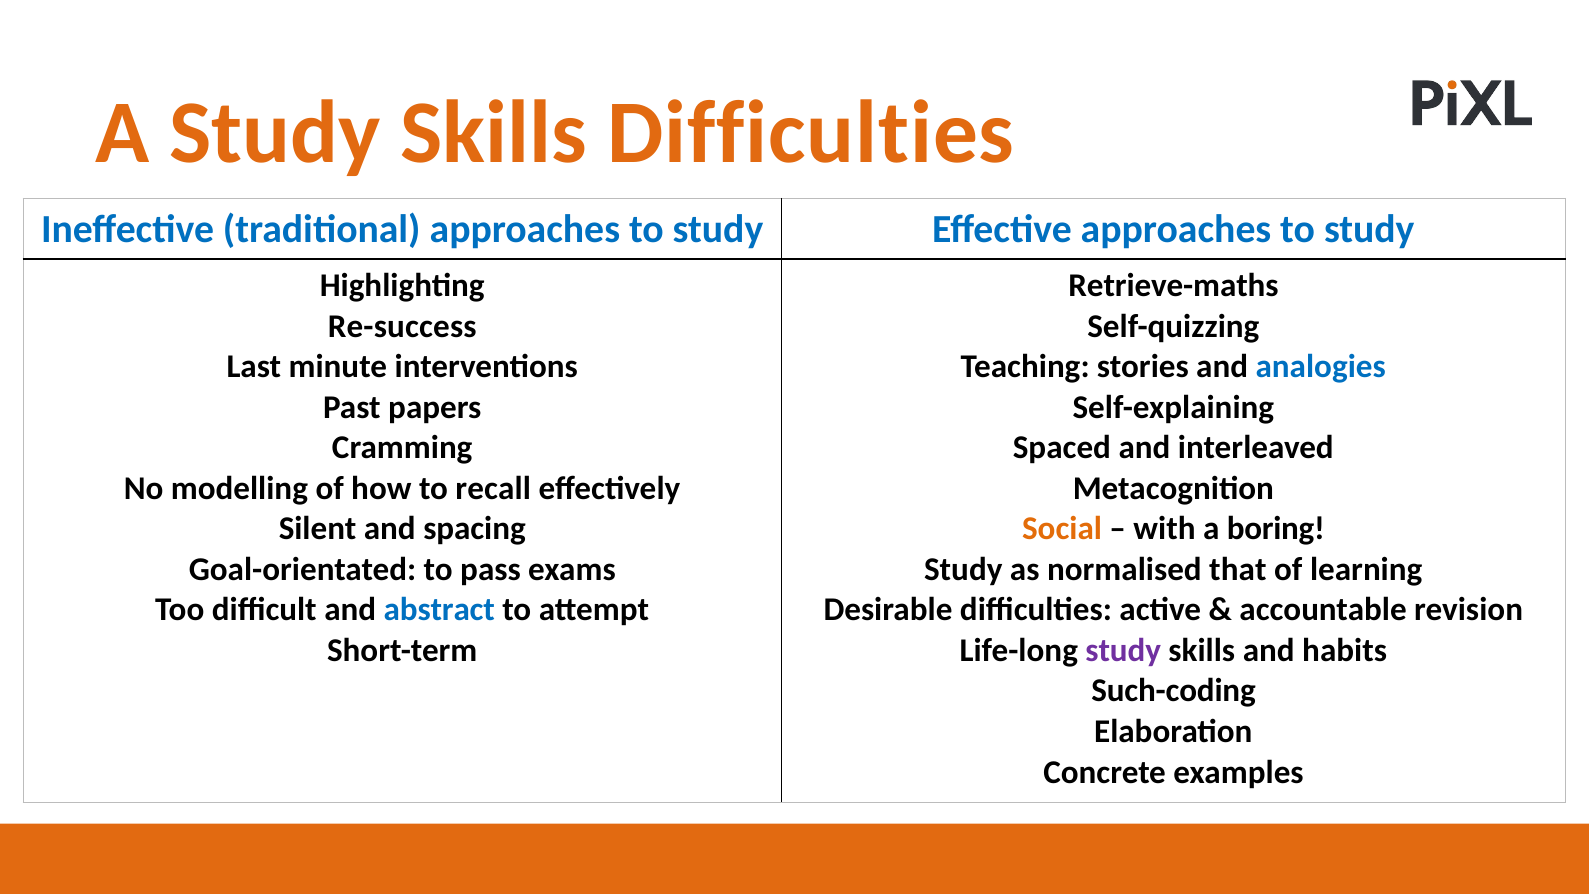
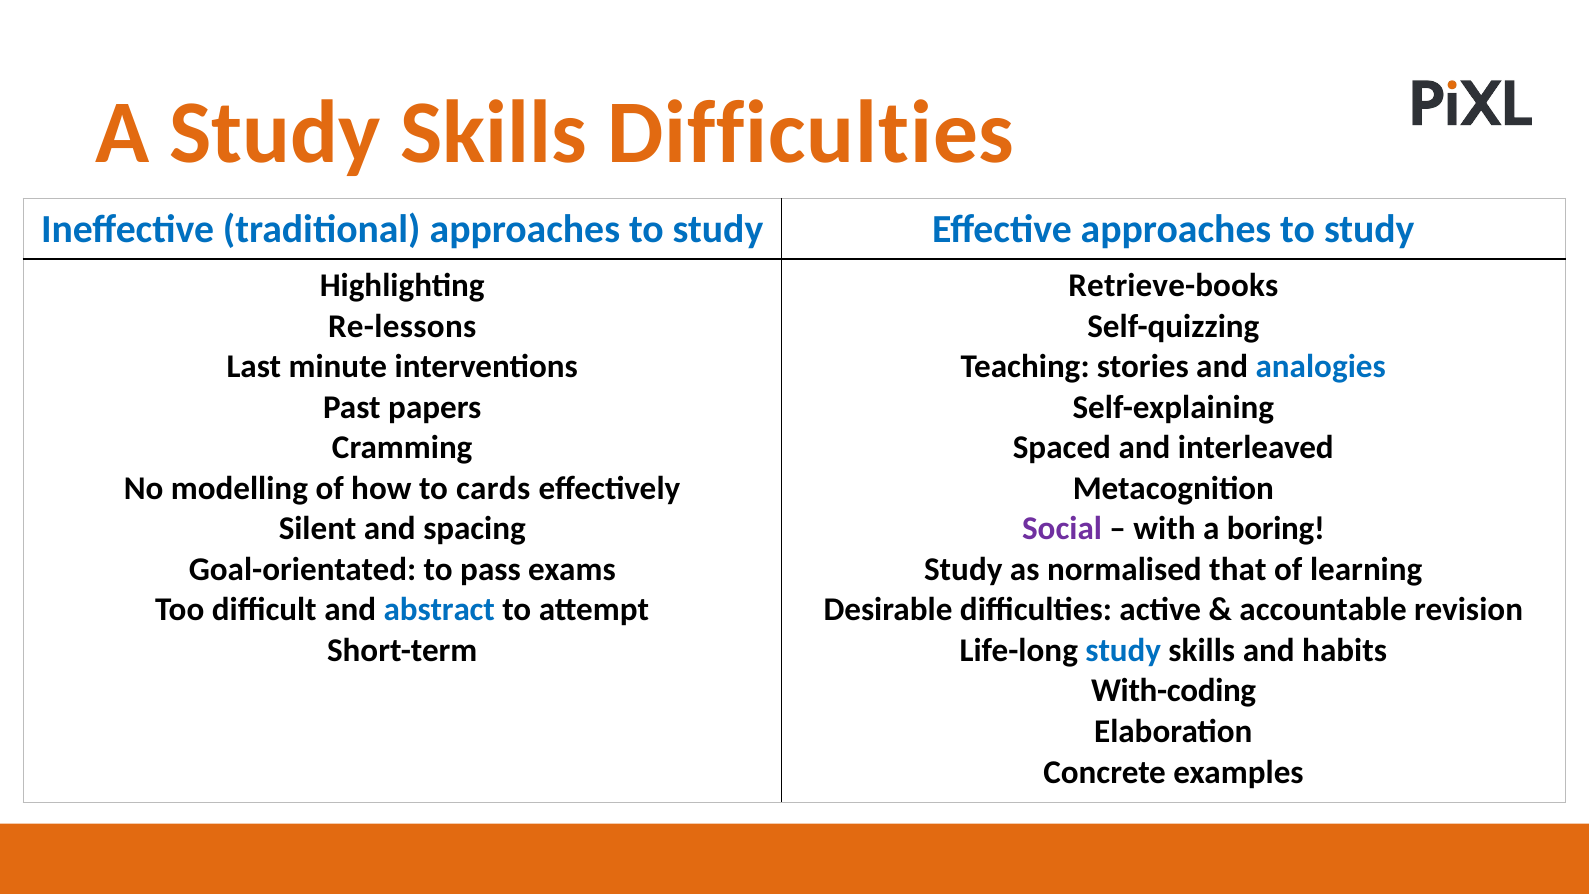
Retrieve-maths: Retrieve-maths -> Retrieve-books
Re-success: Re-success -> Re-lessons
recall: recall -> cards
Social colour: orange -> purple
study at (1123, 650) colour: purple -> blue
Such-coding: Such-coding -> With-coding
